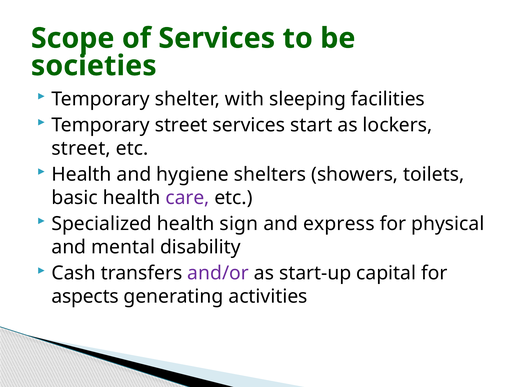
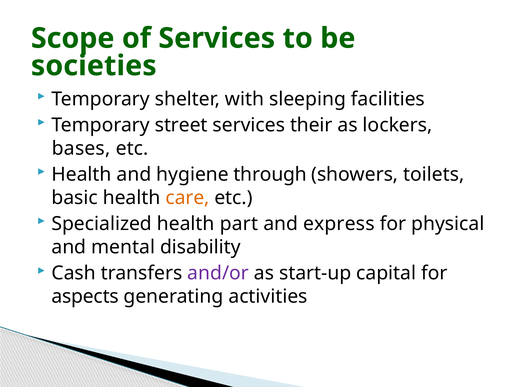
start: start -> their
street at (81, 148): street -> bases
shelters: shelters -> through
care colour: purple -> orange
sign: sign -> part
